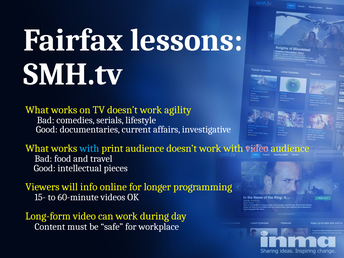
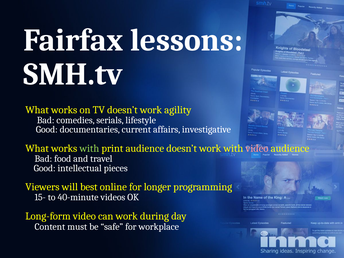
with at (89, 148) colour: light blue -> light green
info: info -> best
60-minute: 60-minute -> 40-minute
